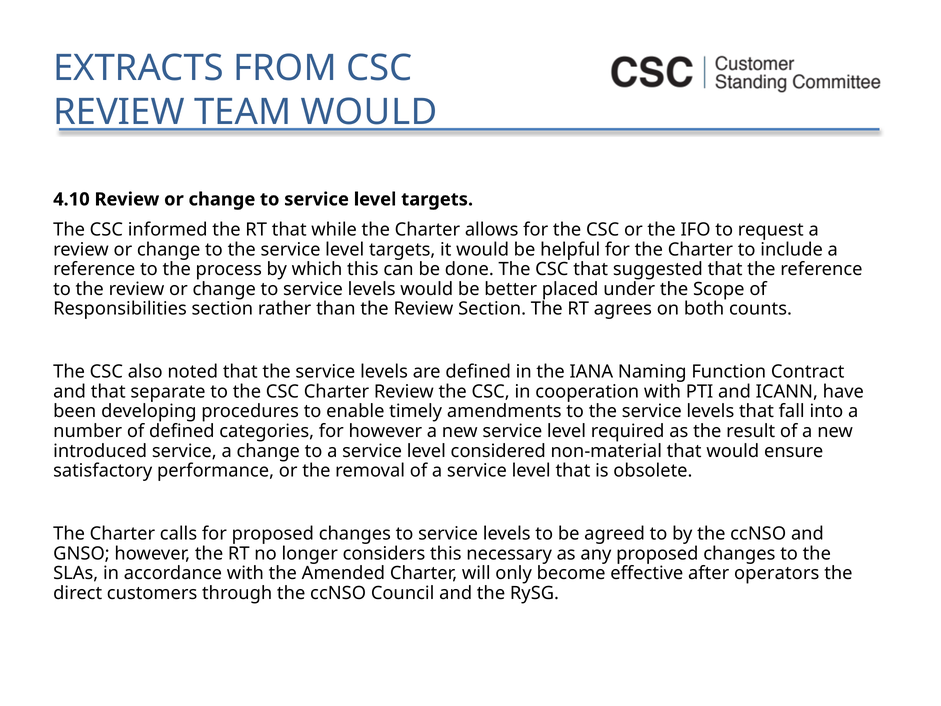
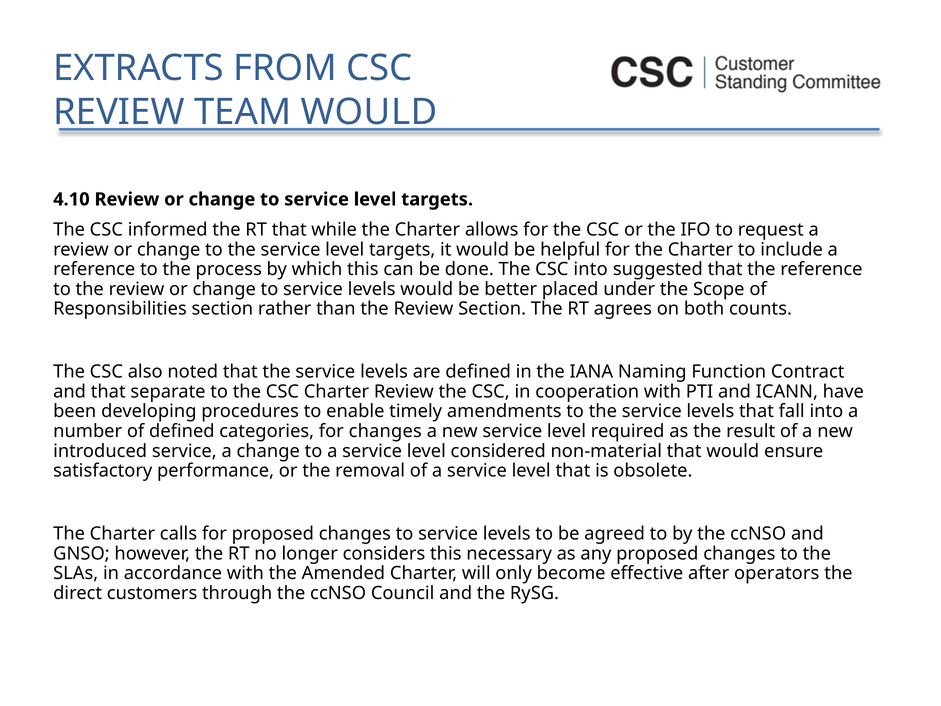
CSC that: that -> into
for however: however -> changes
